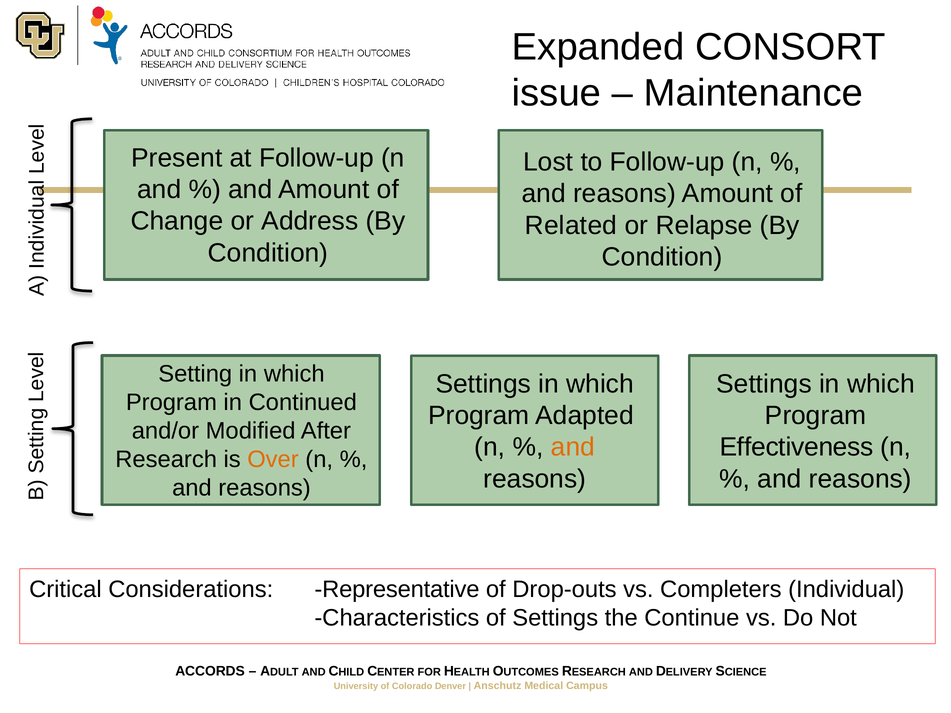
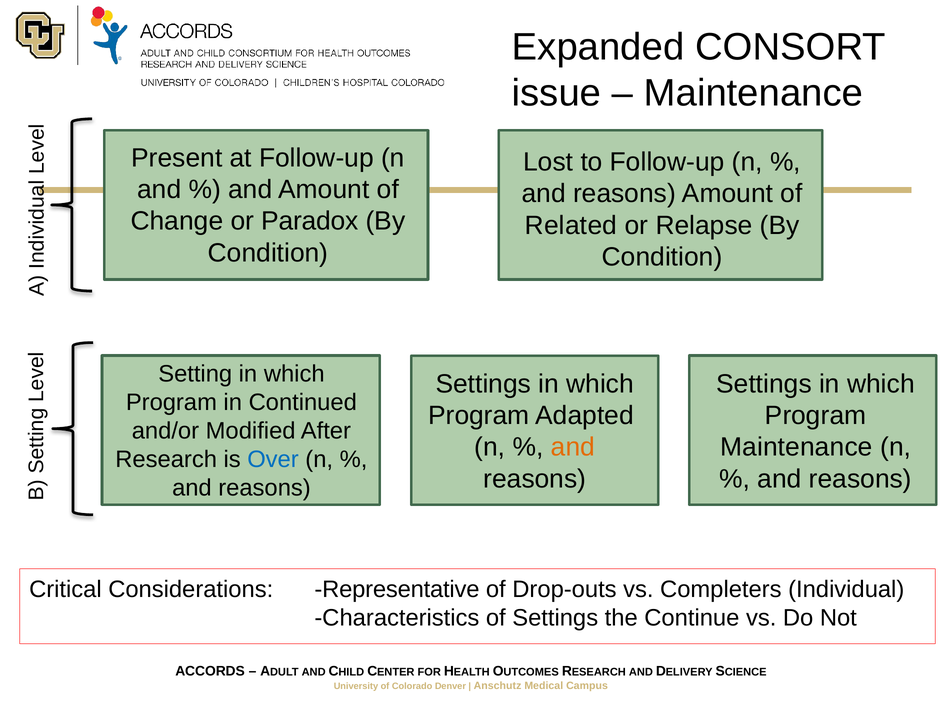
Address: Address -> Paradox
Effectiveness at (797, 447): Effectiveness -> Maintenance
Over colour: orange -> blue
